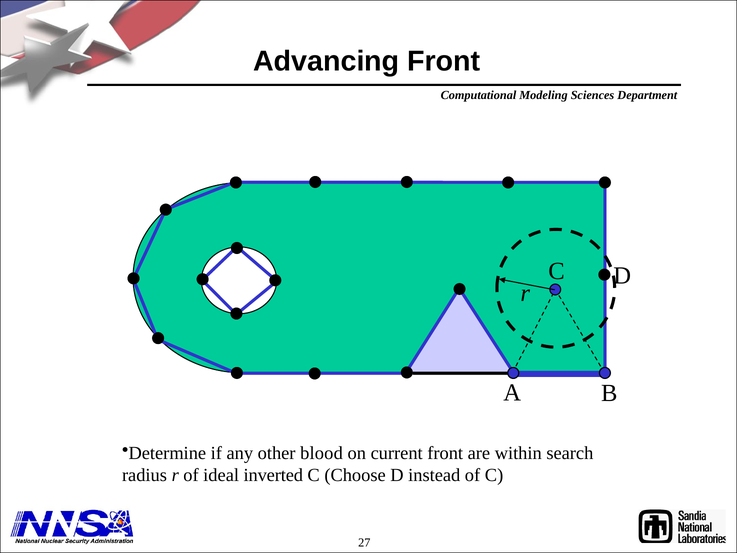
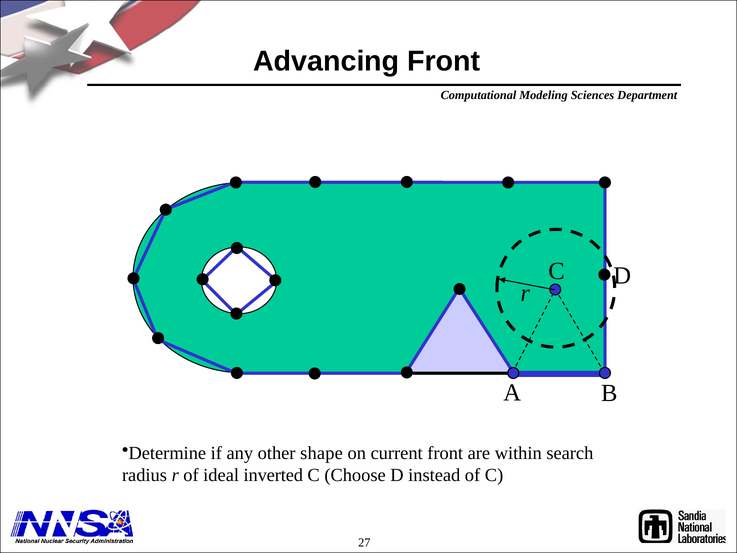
blood: blood -> shape
